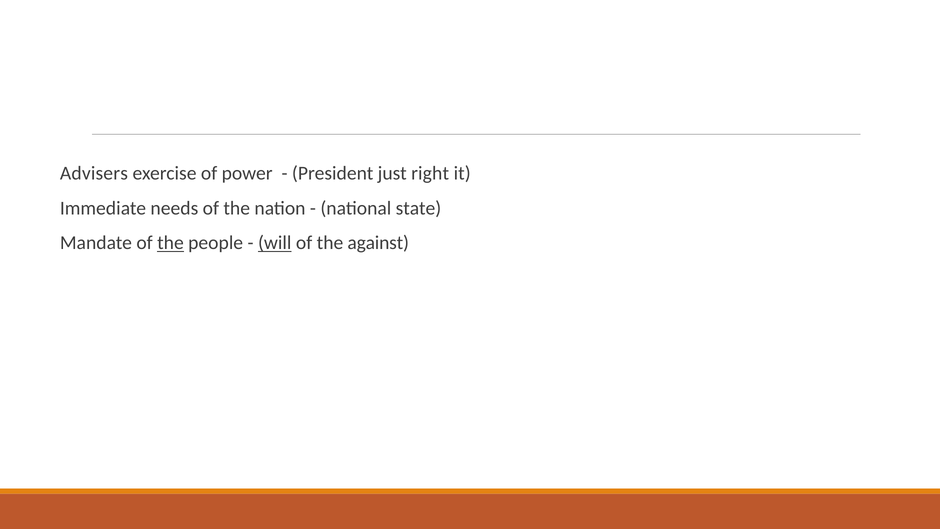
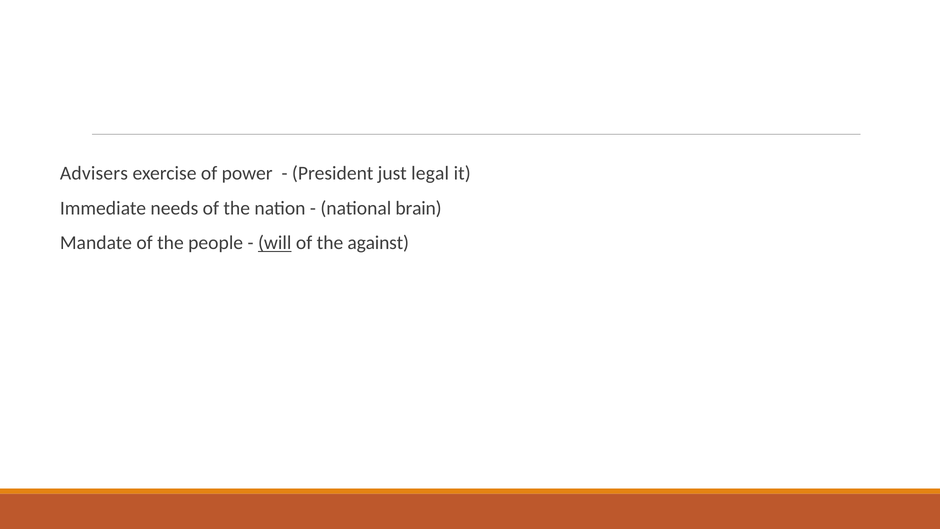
right: right -> legal
state: state -> brain
the at (170, 243) underline: present -> none
